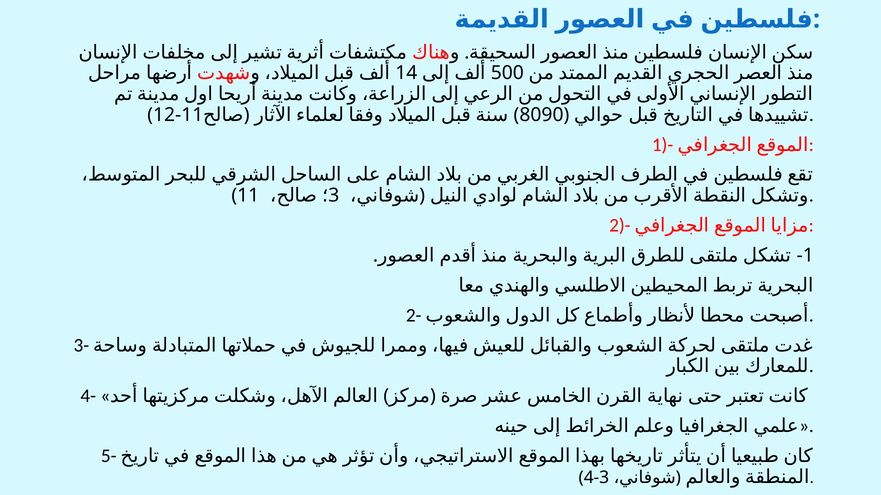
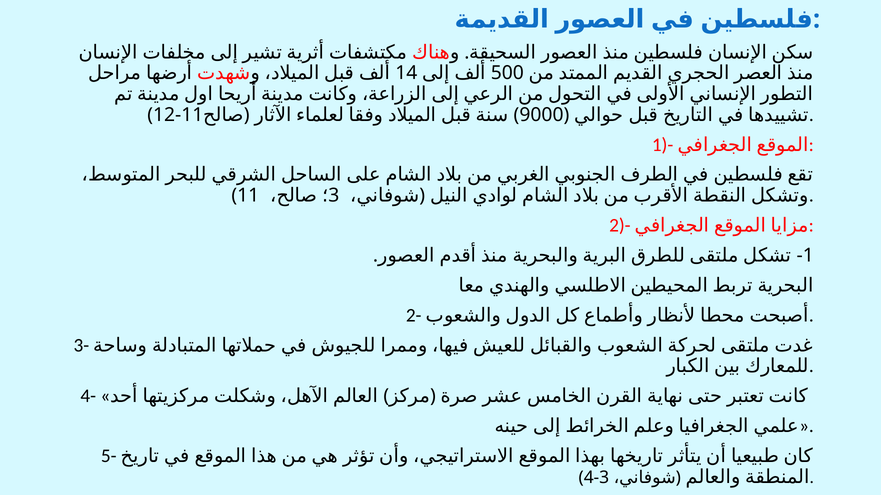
8090: 8090 -> 9000
